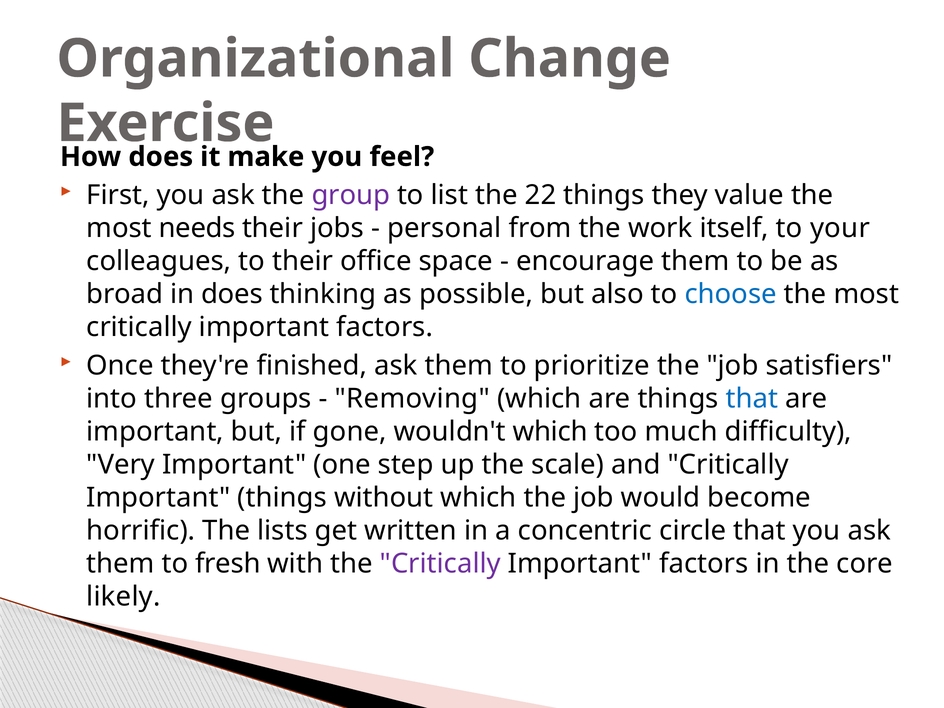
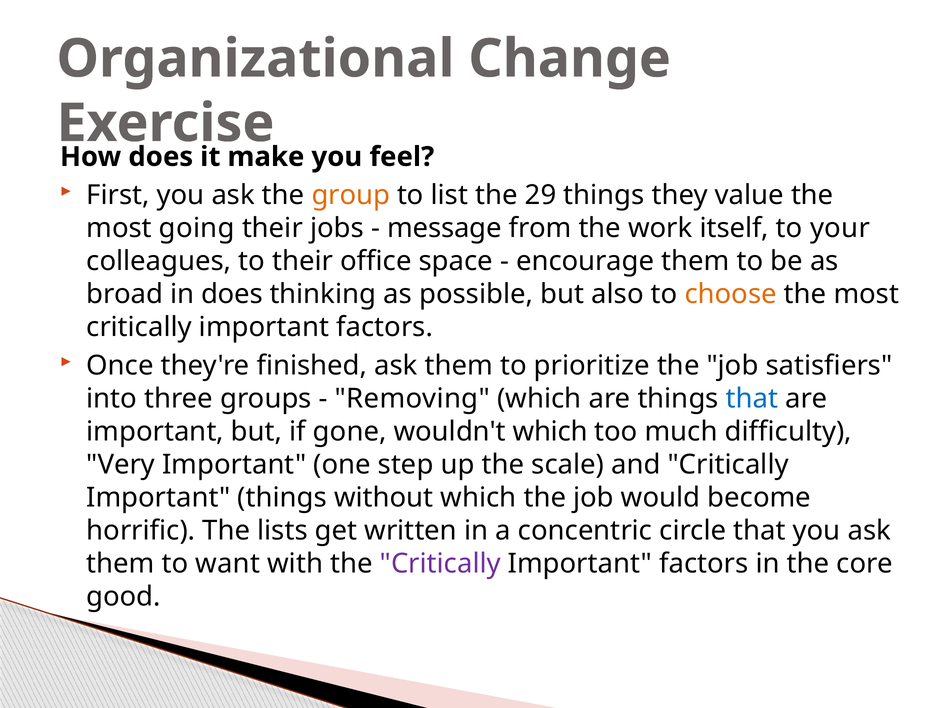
group colour: purple -> orange
22: 22 -> 29
needs: needs -> going
personal: personal -> message
choose colour: blue -> orange
fresh: fresh -> want
likely: likely -> good
